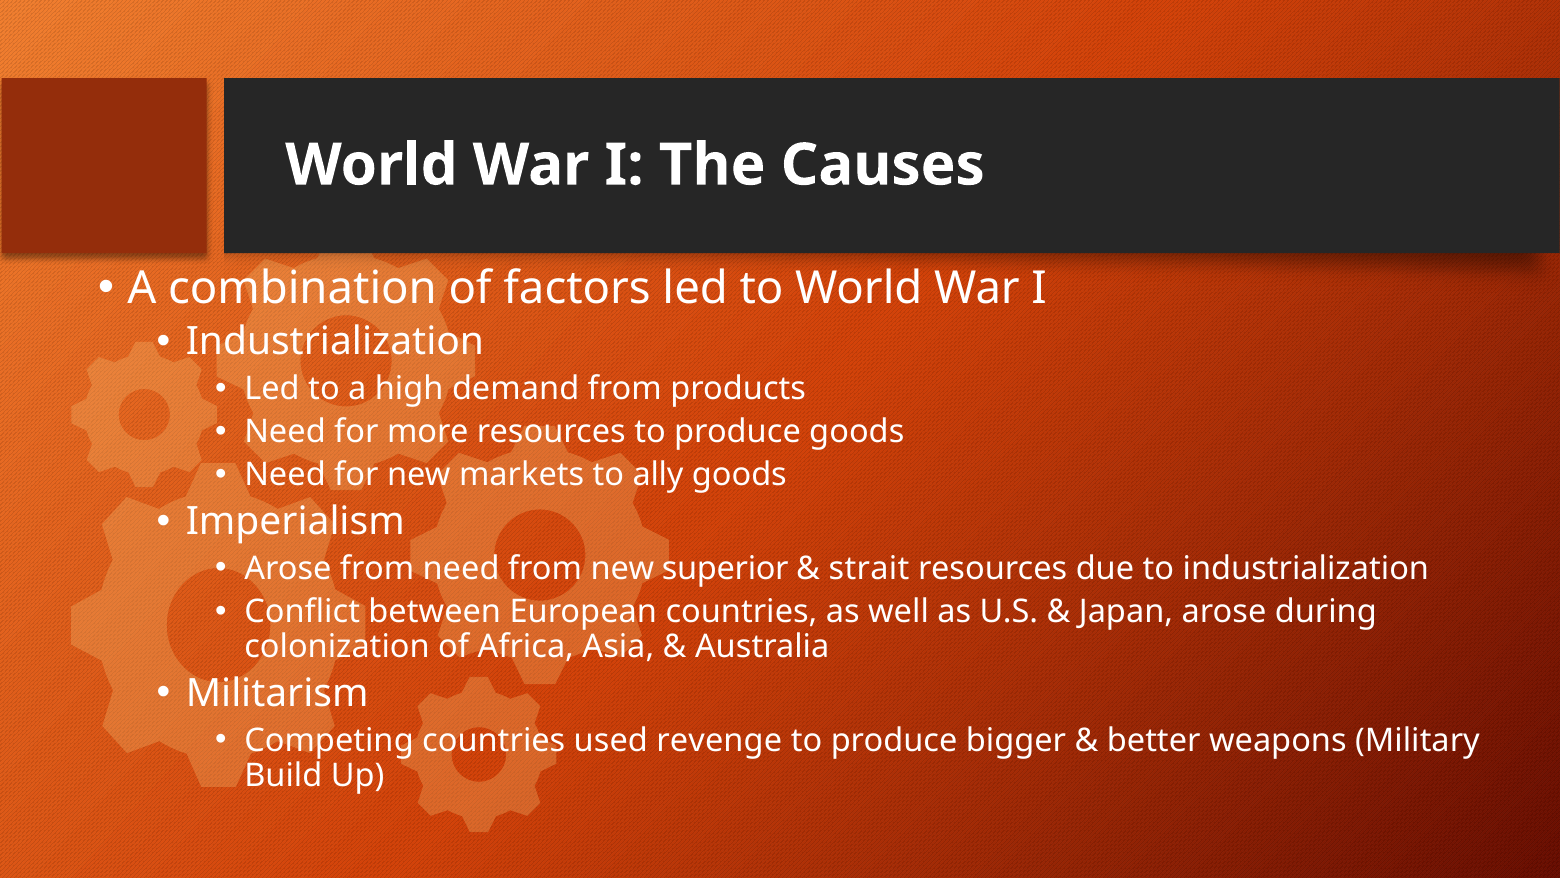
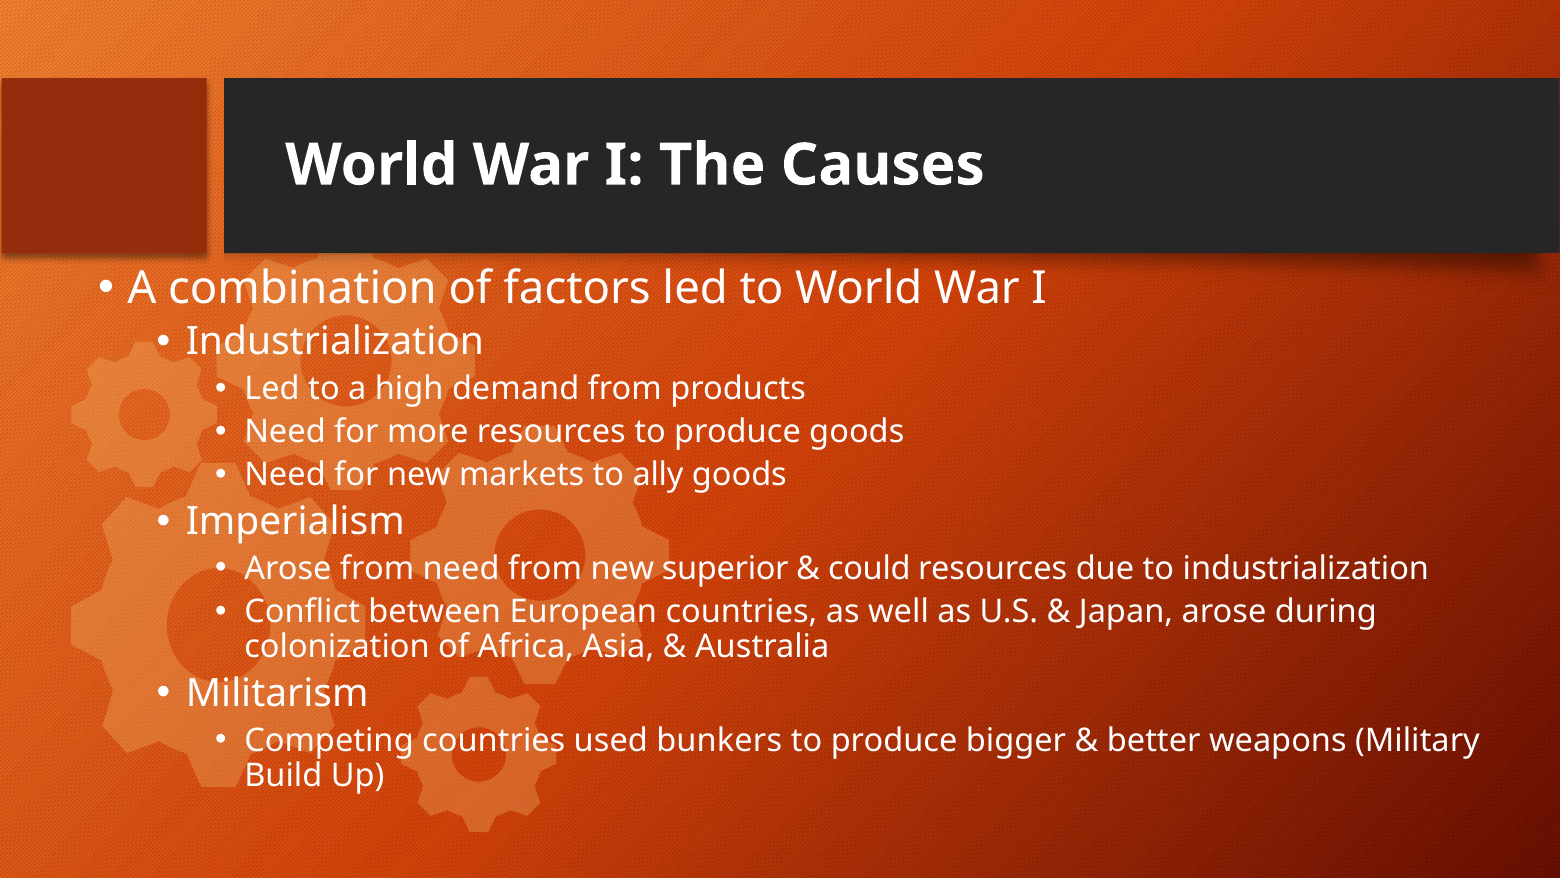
strait: strait -> could
revenge: revenge -> bunkers
